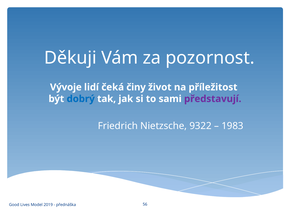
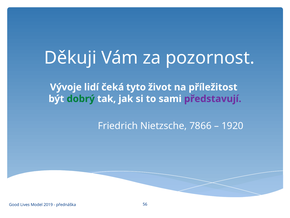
činy: činy -> tyto
dobrý colour: blue -> green
9322: 9322 -> 7866
1983: 1983 -> 1920
